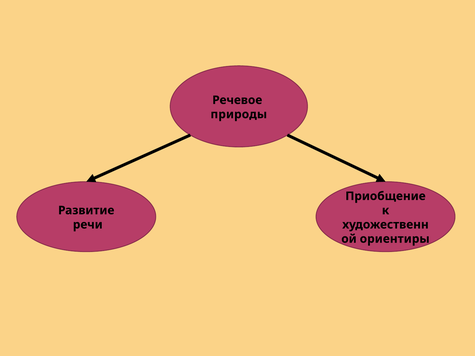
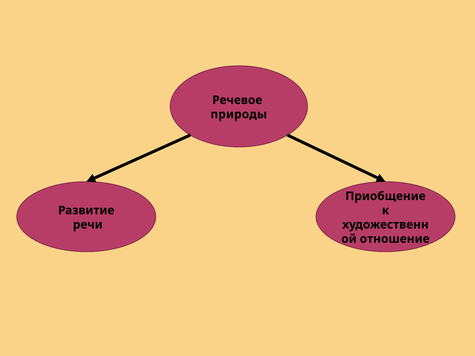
ориентиры: ориентиры -> отношение
